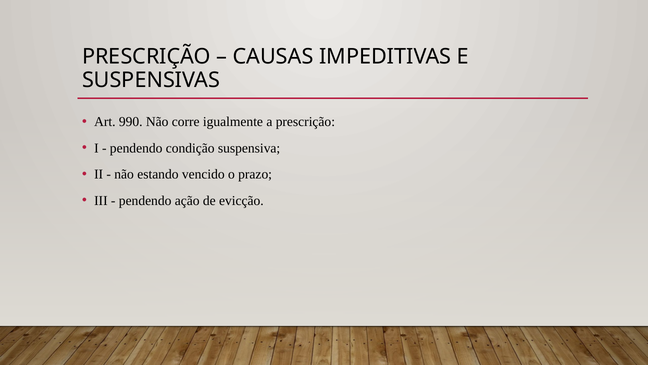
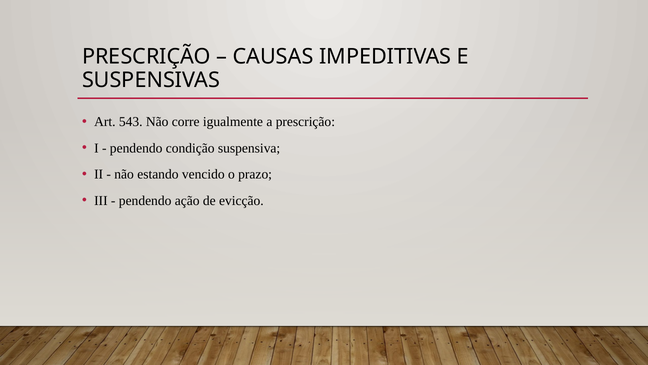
990: 990 -> 543
